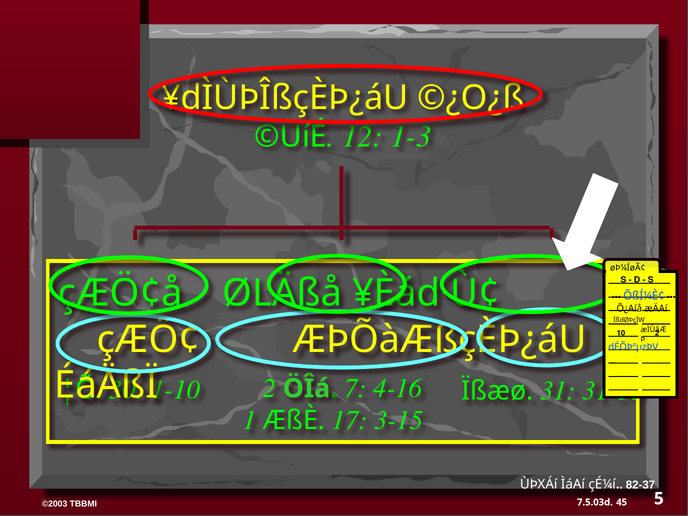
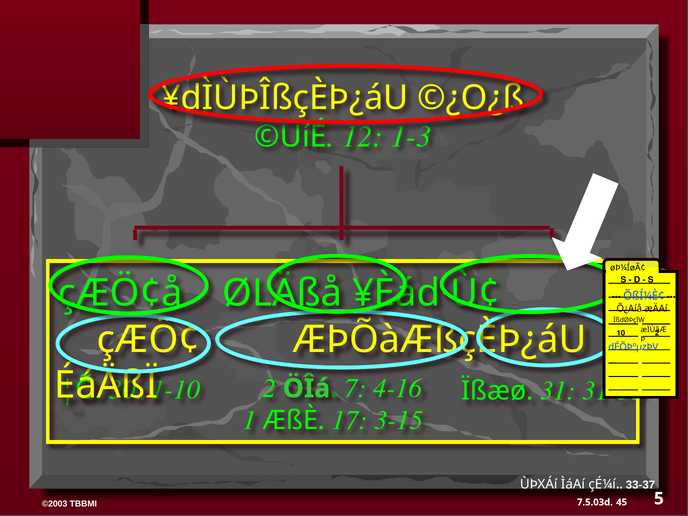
82-37: 82-37 -> 33-37
